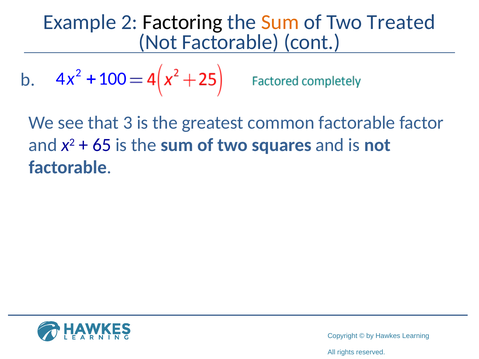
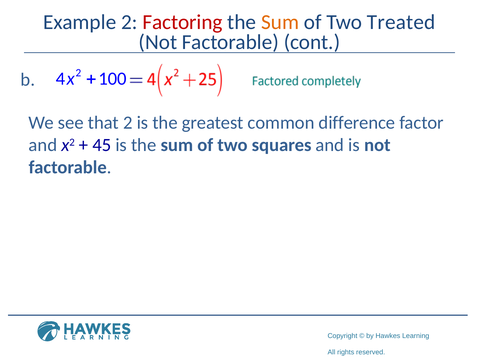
Factoring colour: black -> red
that 3: 3 -> 2
common factorable: factorable -> difference
65: 65 -> 45
